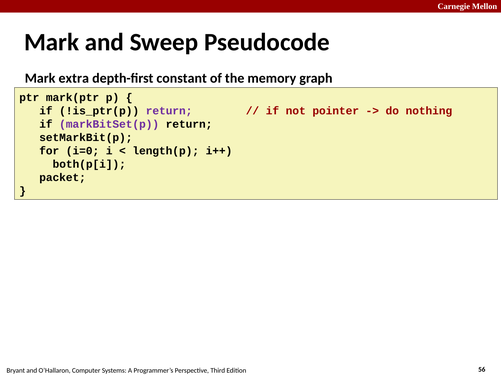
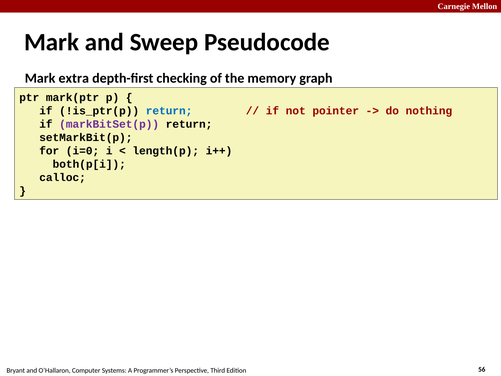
constant: constant -> checking
return at (169, 111) colour: purple -> blue
packet: packet -> calloc
